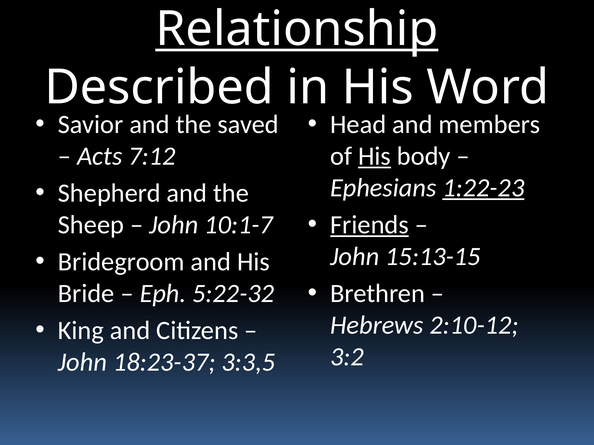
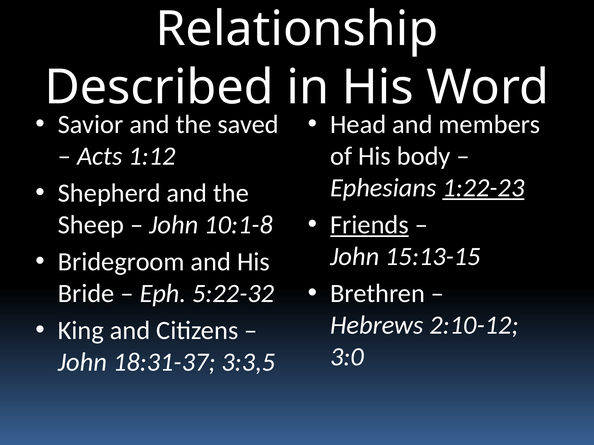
Relationship underline: present -> none
7:12: 7:12 -> 1:12
His at (374, 156) underline: present -> none
10:1-7: 10:1-7 -> 10:1-8
3:2: 3:2 -> 3:0
18:23-37: 18:23-37 -> 18:31-37
